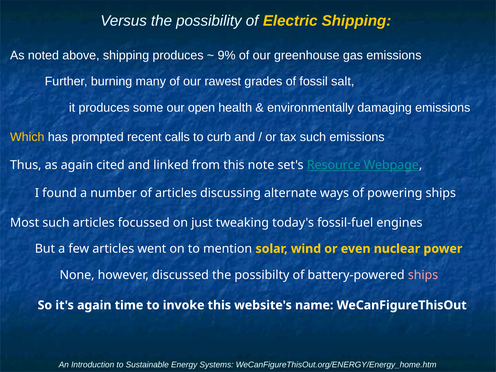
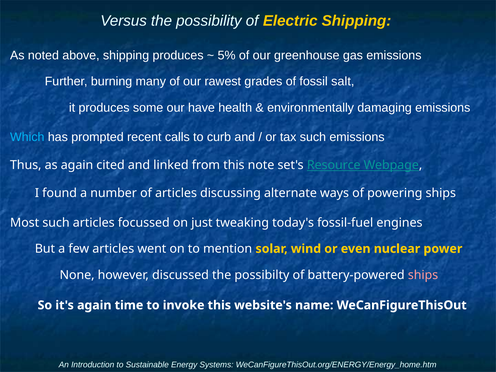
9%: 9% -> 5%
open: open -> have
Which colour: yellow -> light blue
